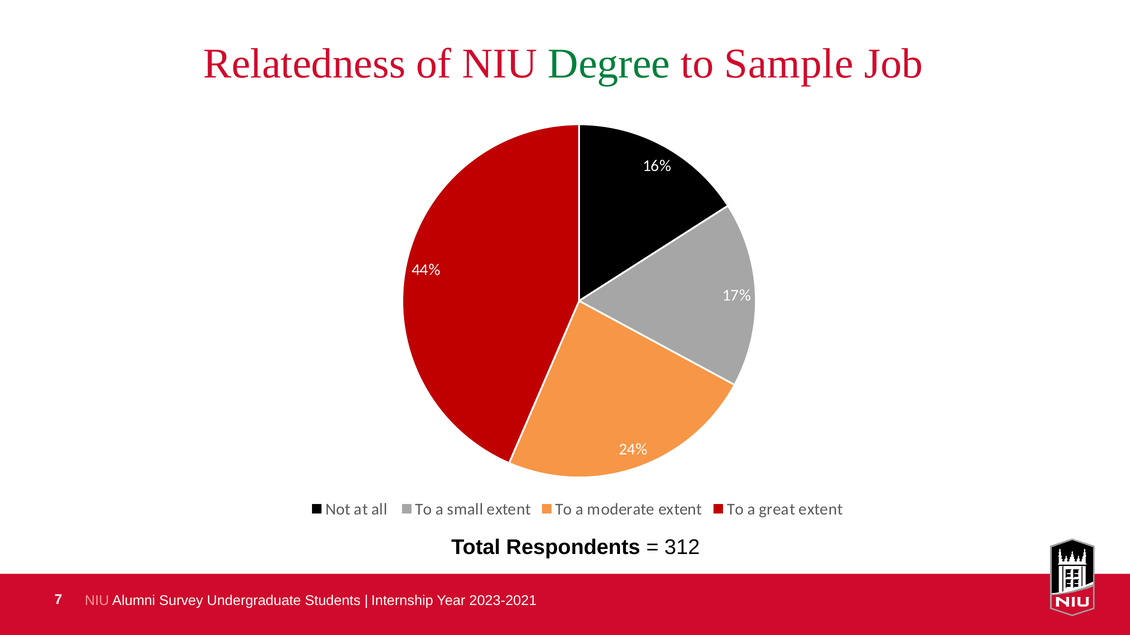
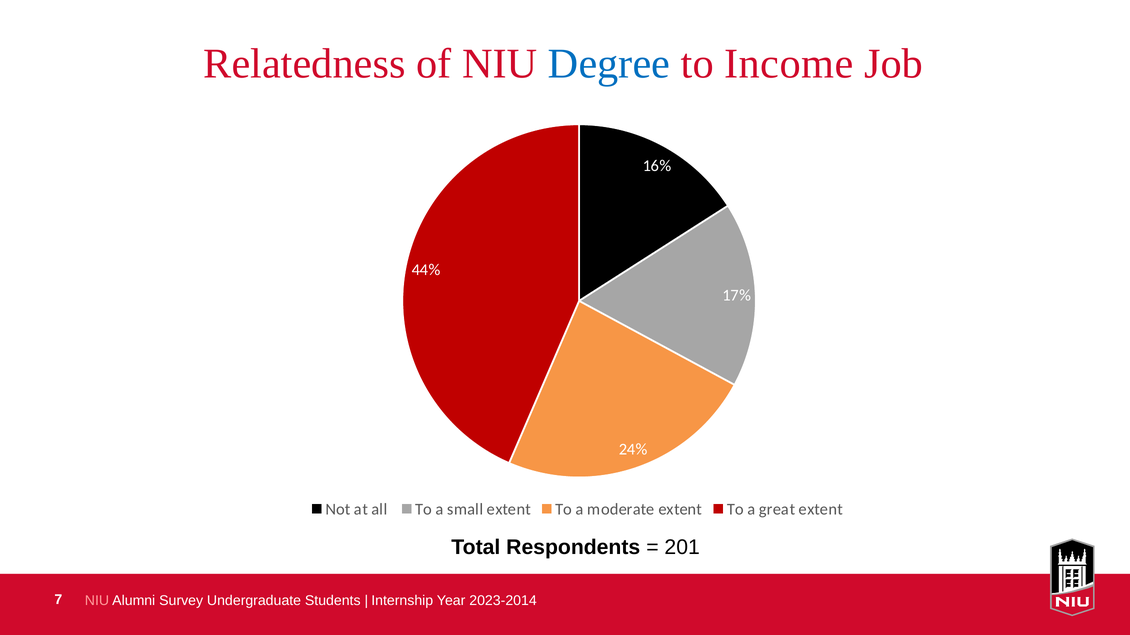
Degree colour: green -> blue
Sample: Sample -> Income
312: 312 -> 201
2023-2021: 2023-2021 -> 2023-2014
